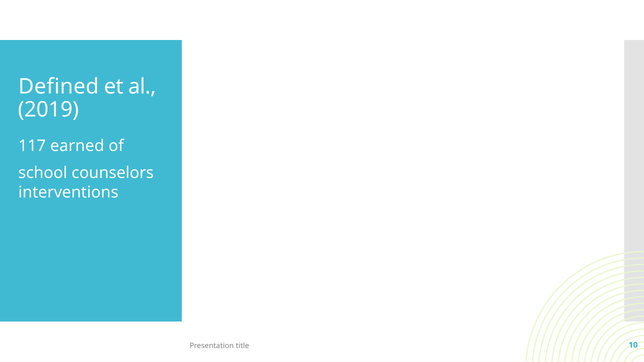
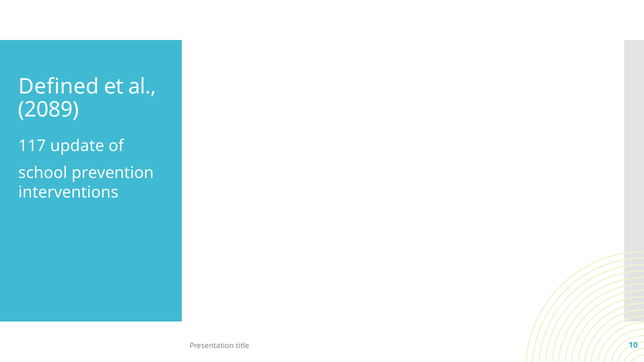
2019: 2019 -> 2089
earned: earned -> update
counselors: counselors -> prevention
